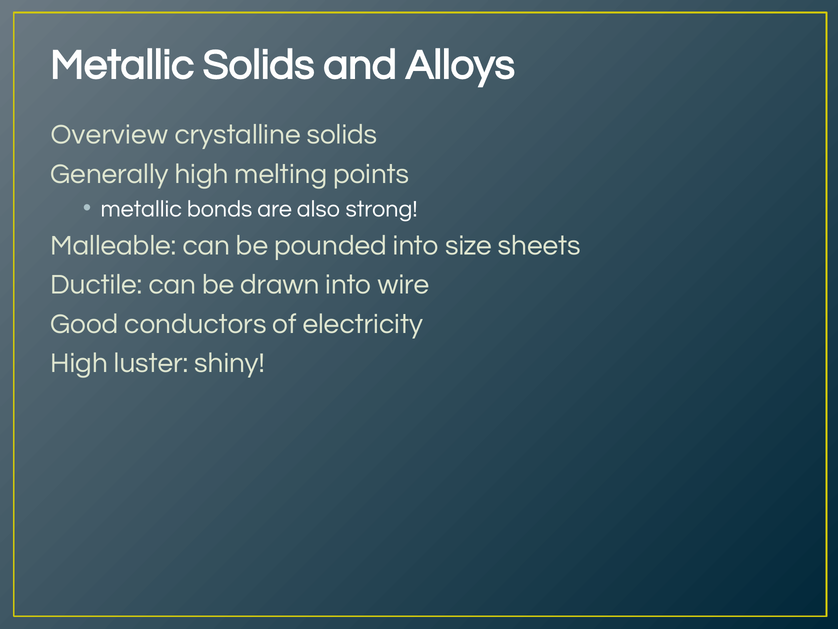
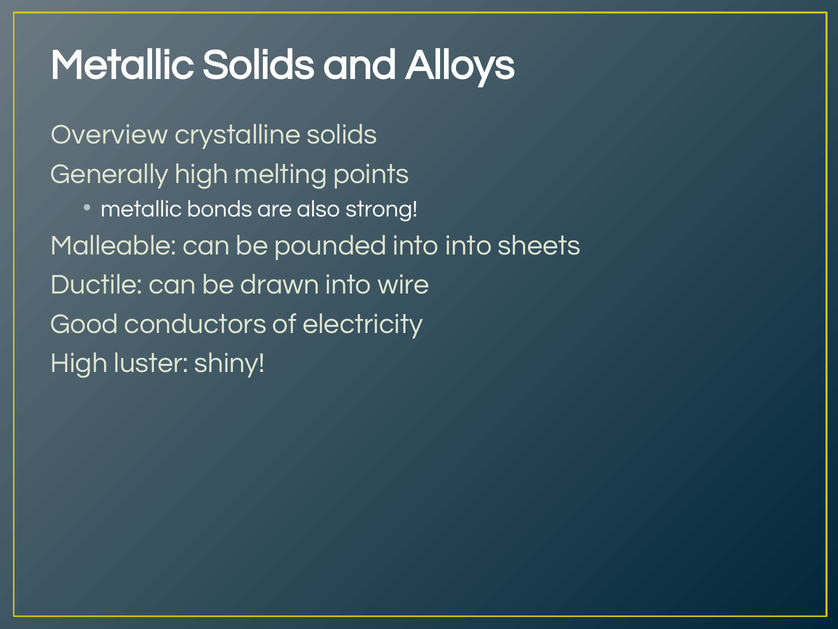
into size: size -> into
